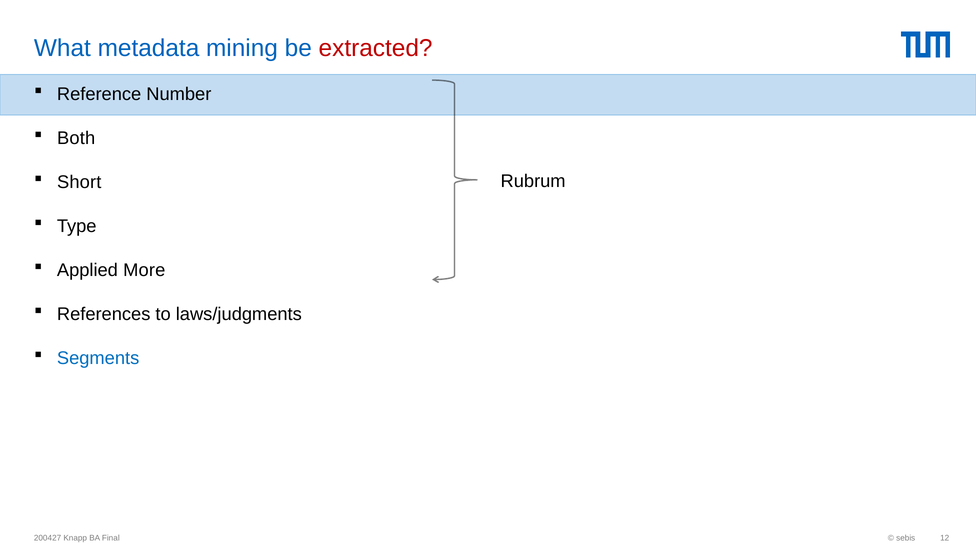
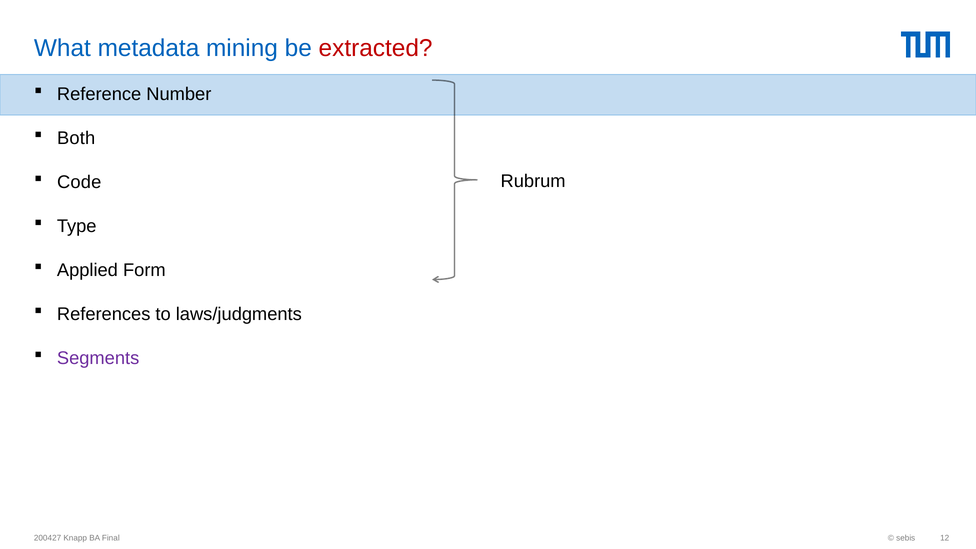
Short: Short -> Code
More: More -> Form
Segments colour: blue -> purple
